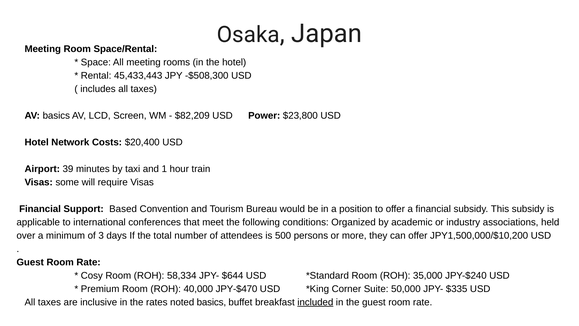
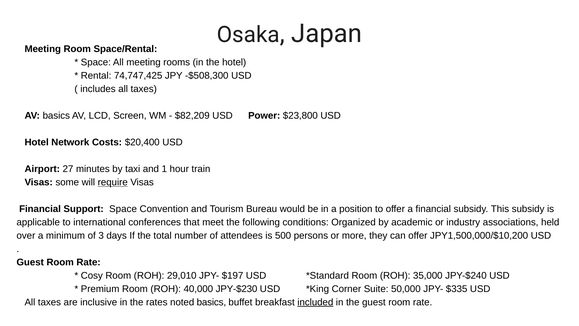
45,433,443: 45,433,443 -> 74,747,425
39: 39 -> 27
require underline: none -> present
Support Based: Based -> Space
58,334: 58,334 -> 29,010
$644: $644 -> $197
JPY-$470: JPY-$470 -> JPY-$230
